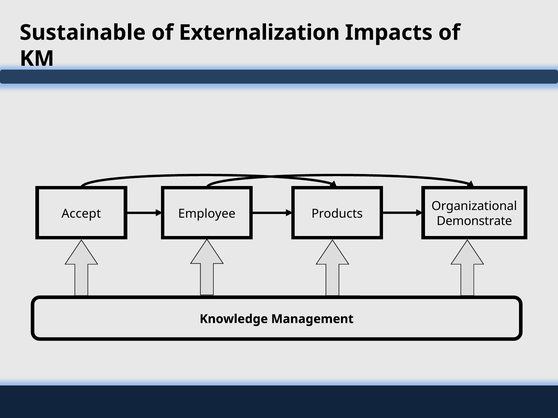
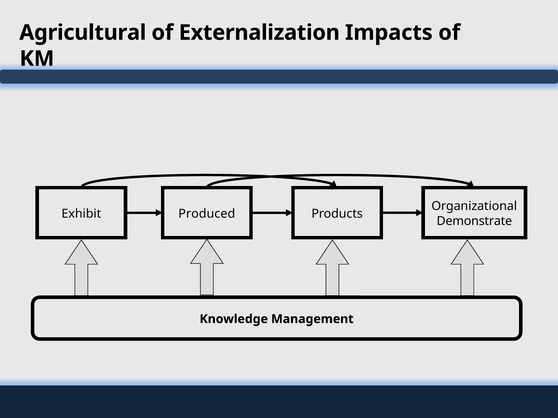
Sustainable: Sustainable -> Agricultural
Accept: Accept -> Exhibit
Employee: Employee -> Produced
